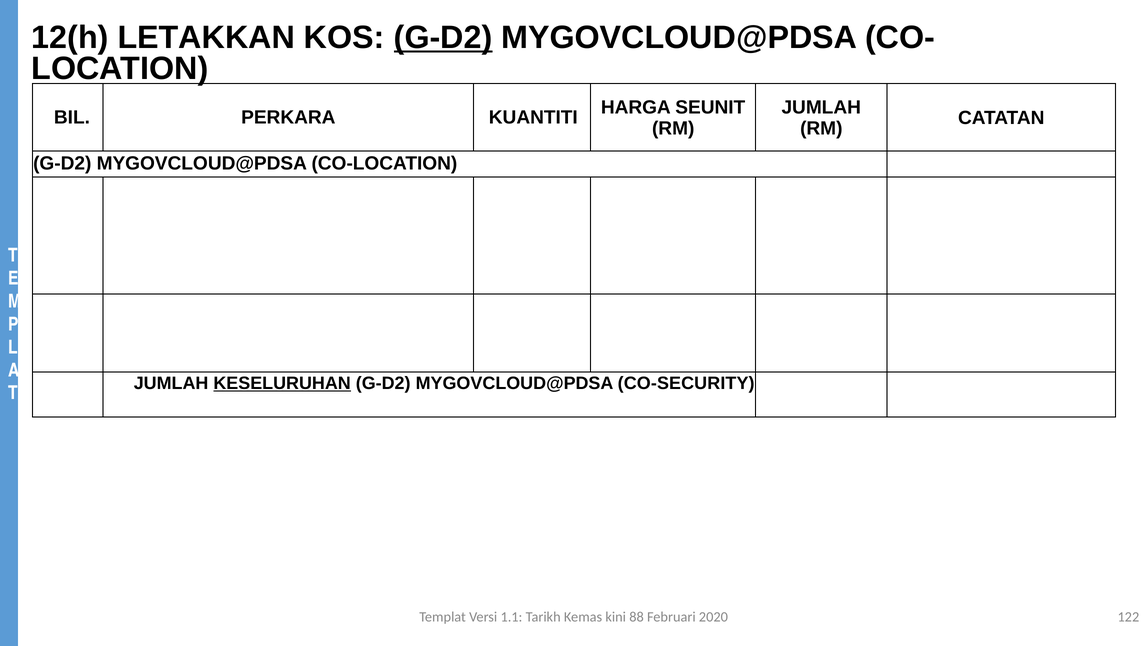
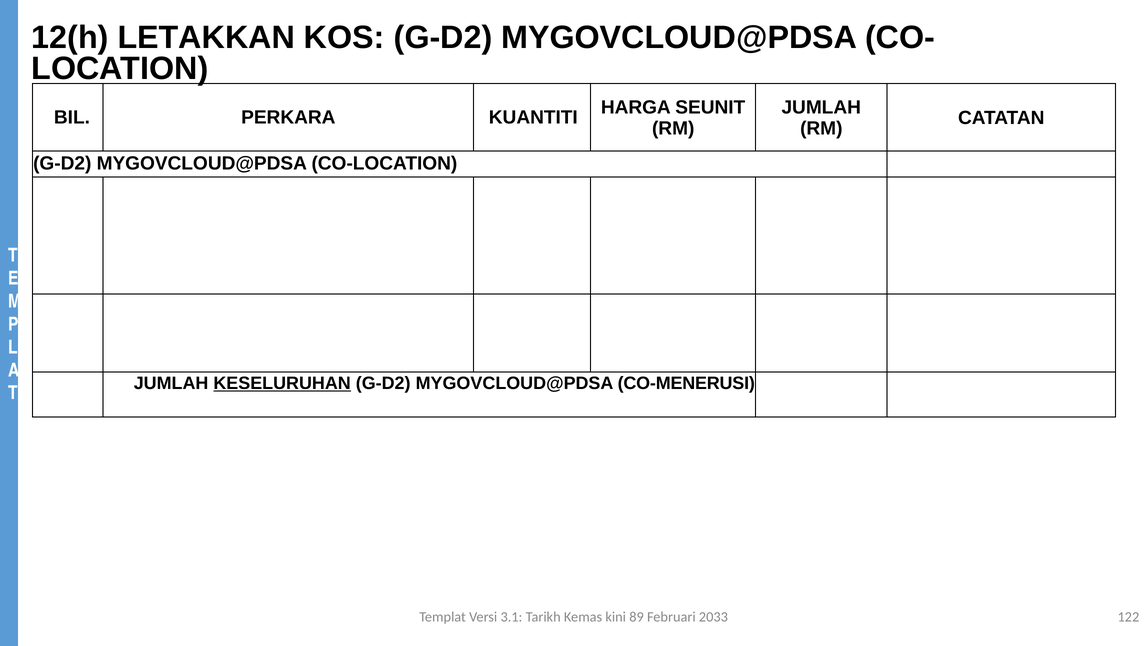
G-D2 at (443, 37) underline: present -> none
CO-SECURITY: CO-SECURITY -> CO-MENERUSI
1.1: 1.1 -> 3.1
88: 88 -> 89
2020: 2020 -> 2033
